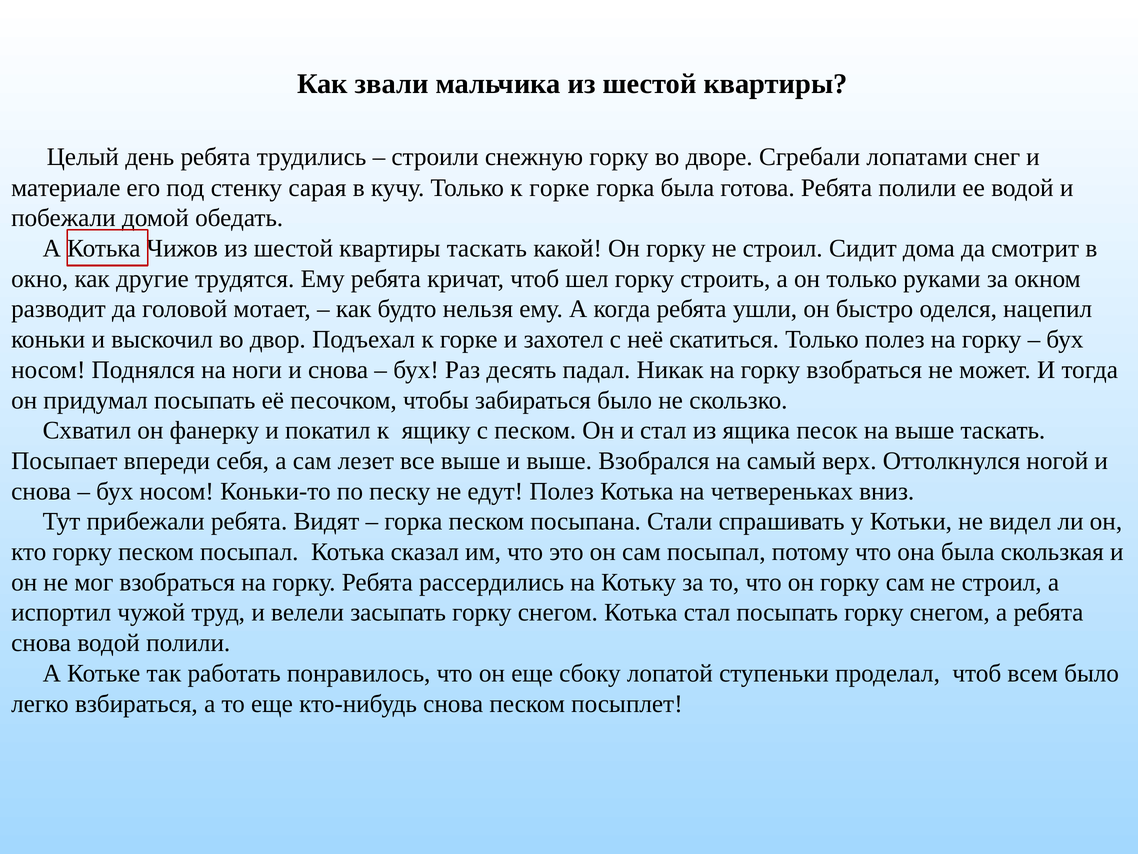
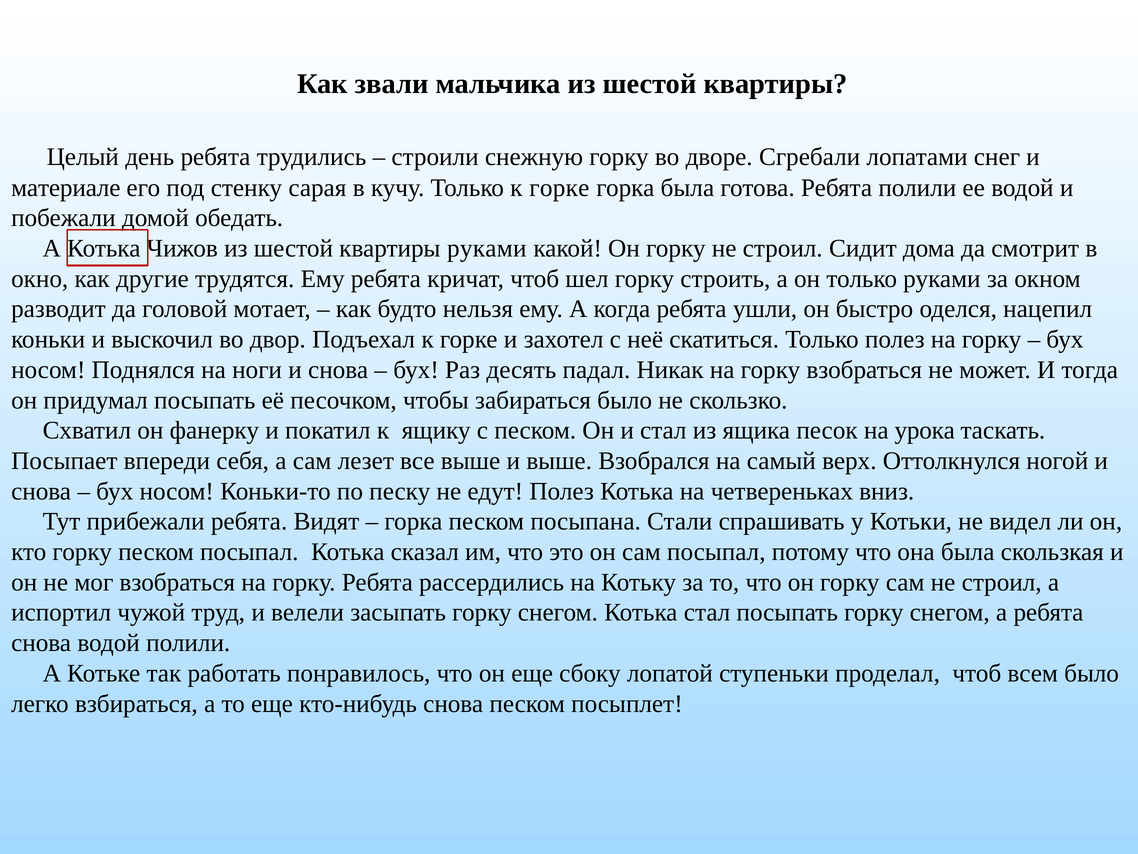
квартиры таскать: таскать -> руками
на выше: выше -> урока
